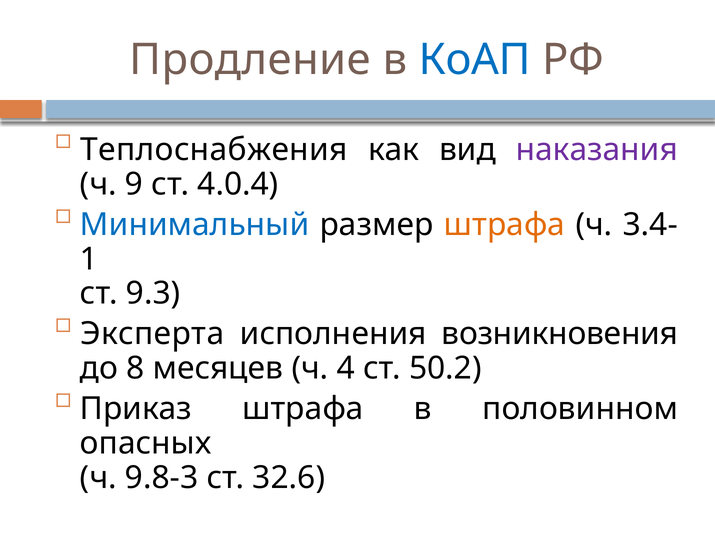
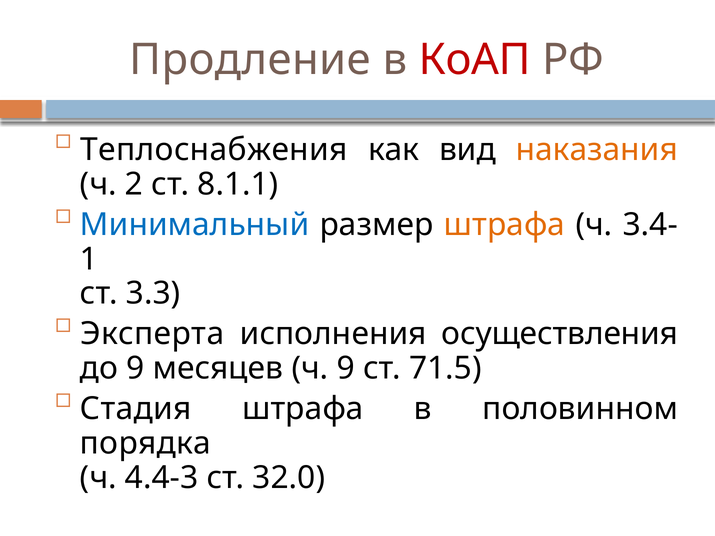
КоАП colour: blue -> red
наказания colour: purple -> orange
9: 9 -> 2
4.0.4: 4.0.4 -> 8.1.1
9.3: 9.3 -> 3.3
возникновения: возникновения -> осуществления
до 8: 8 -> 9
ч 4: 4 -> 9
50.2: 50.2 -> 71.5
Приказ: Приказ -> Стадия
опасных: опасных -> порядка
9.8-3: 9.8-3 -> 4.4-3
32.6: 32.6 -> 32.0
